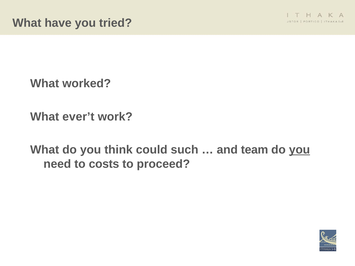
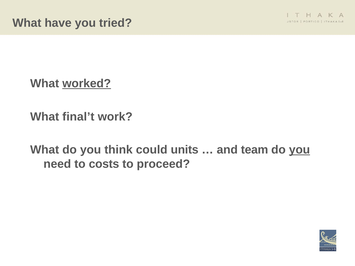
worked underline: none -> present
ever’t: ever’t -> final’t
such: such -> units
